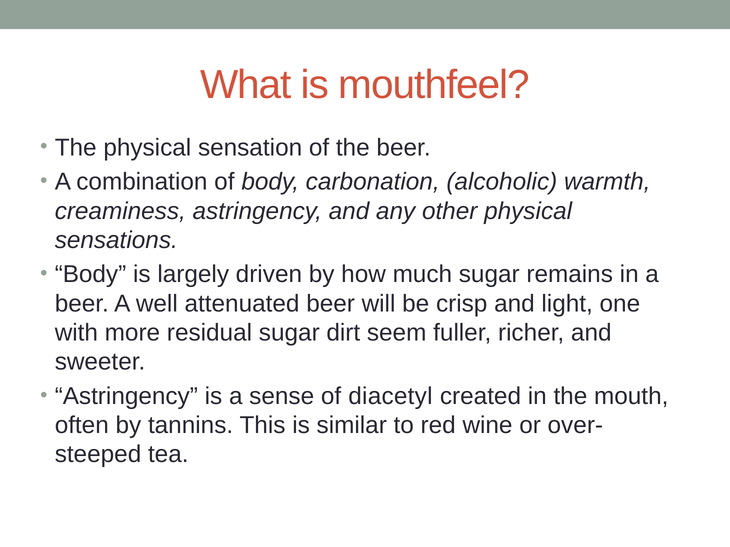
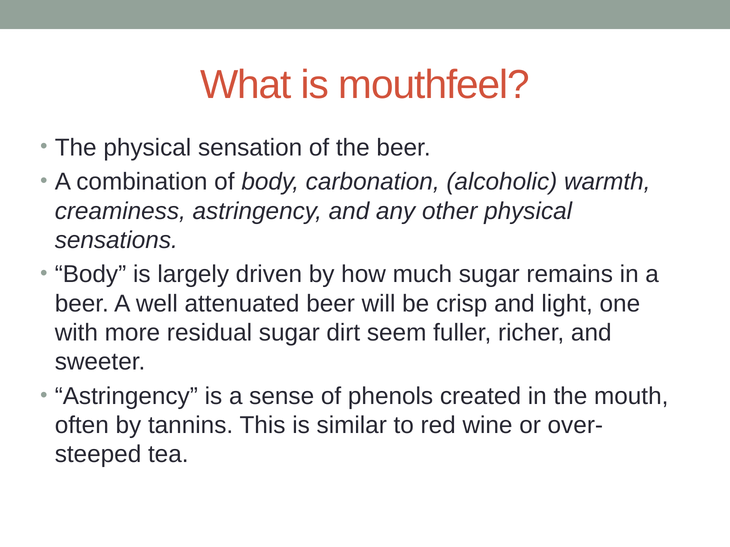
diacetyl: diacetyl -> phenols
